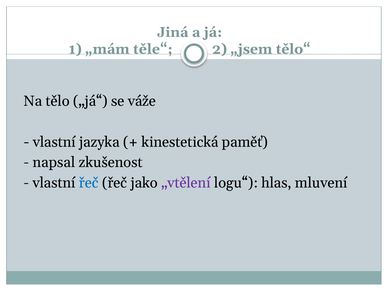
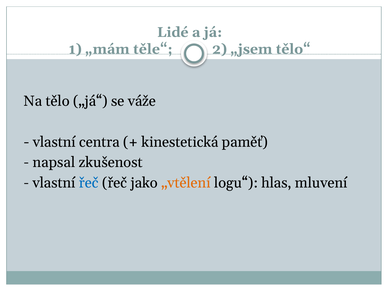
Jiná: Jiná -> Lidé
jazyka: jazyka -> centra
„vtělení colour: purple -> orange
